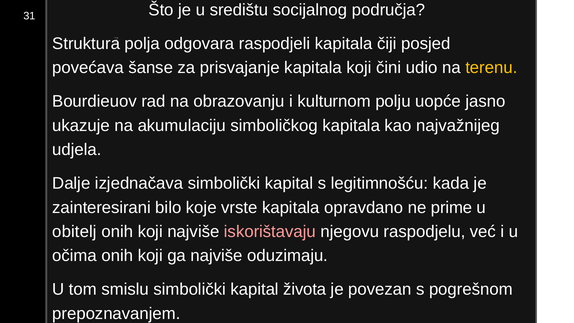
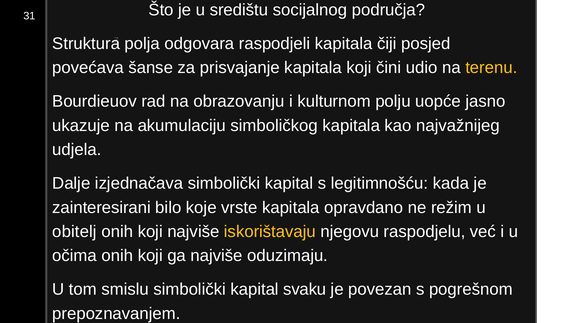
prime: prime -> režim
iskorištavaju colour: pink -> yellow
života: života -> svaku
